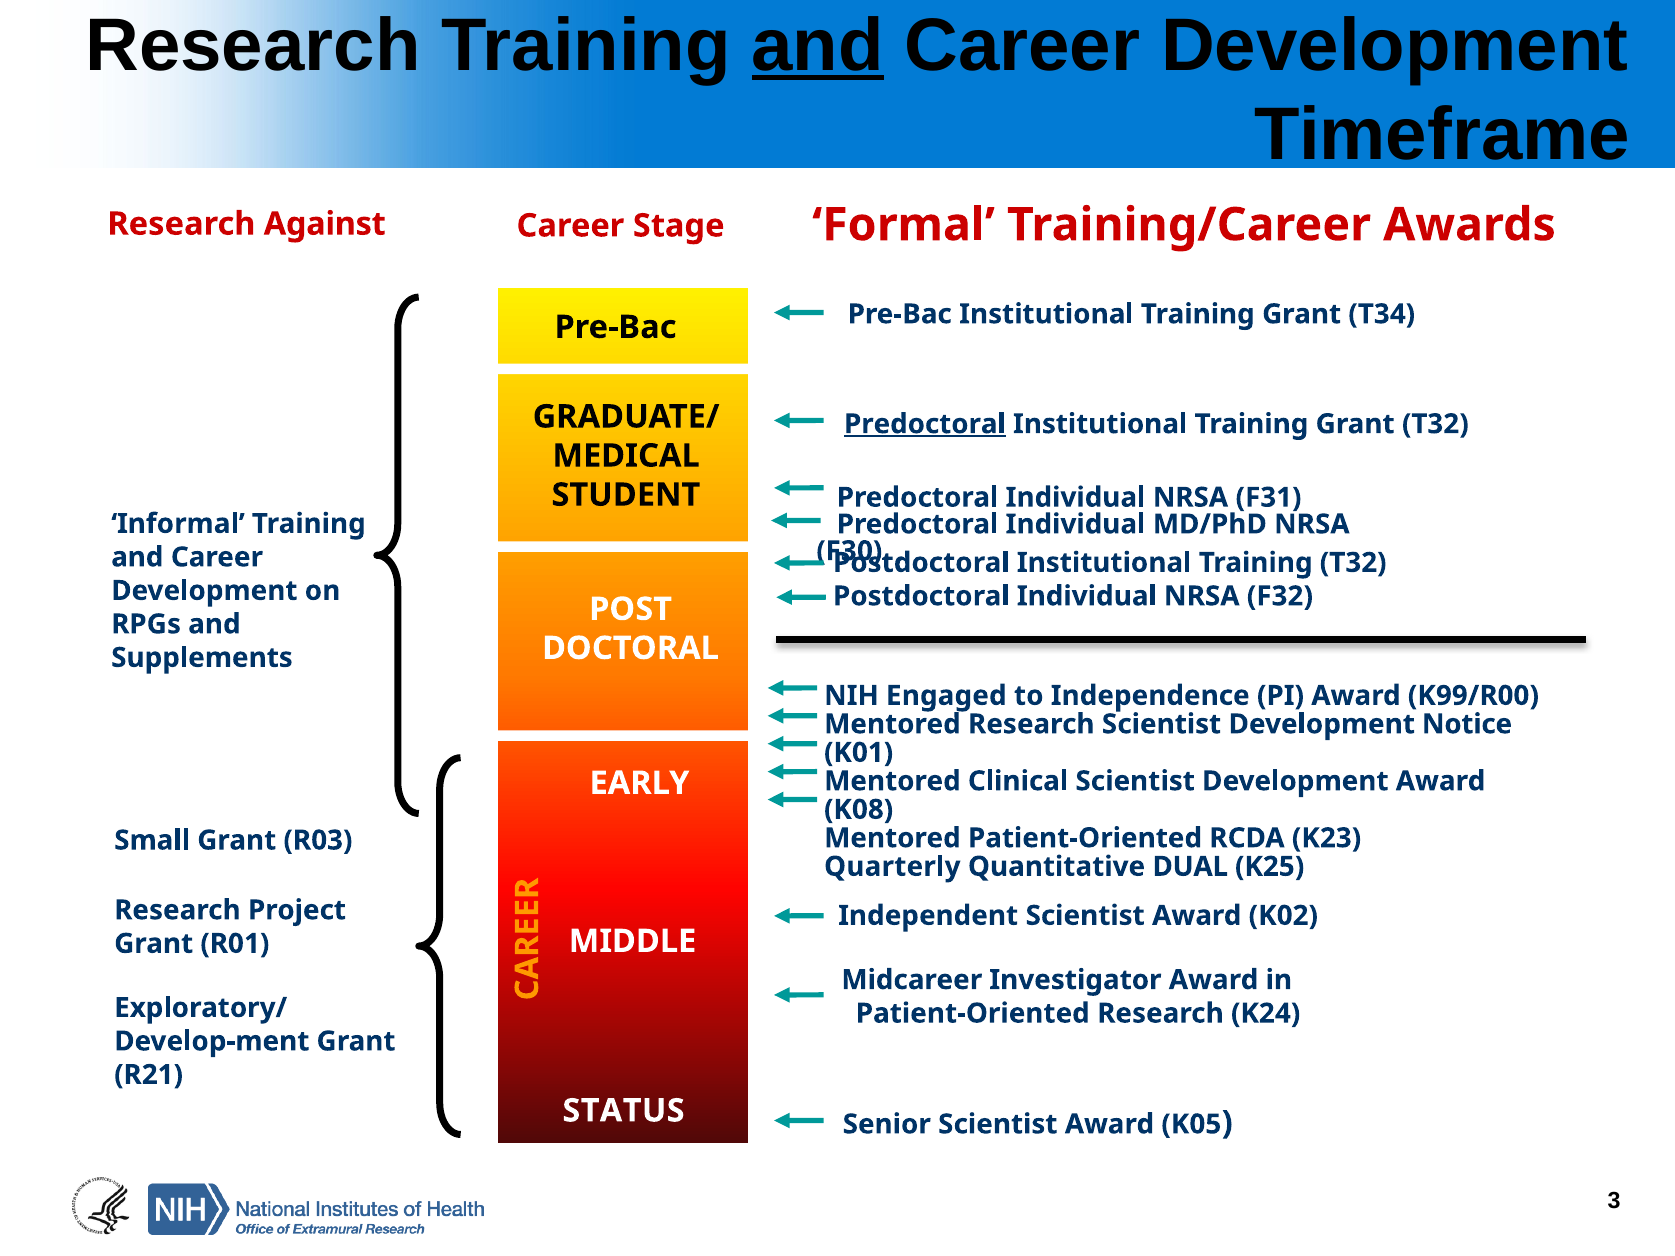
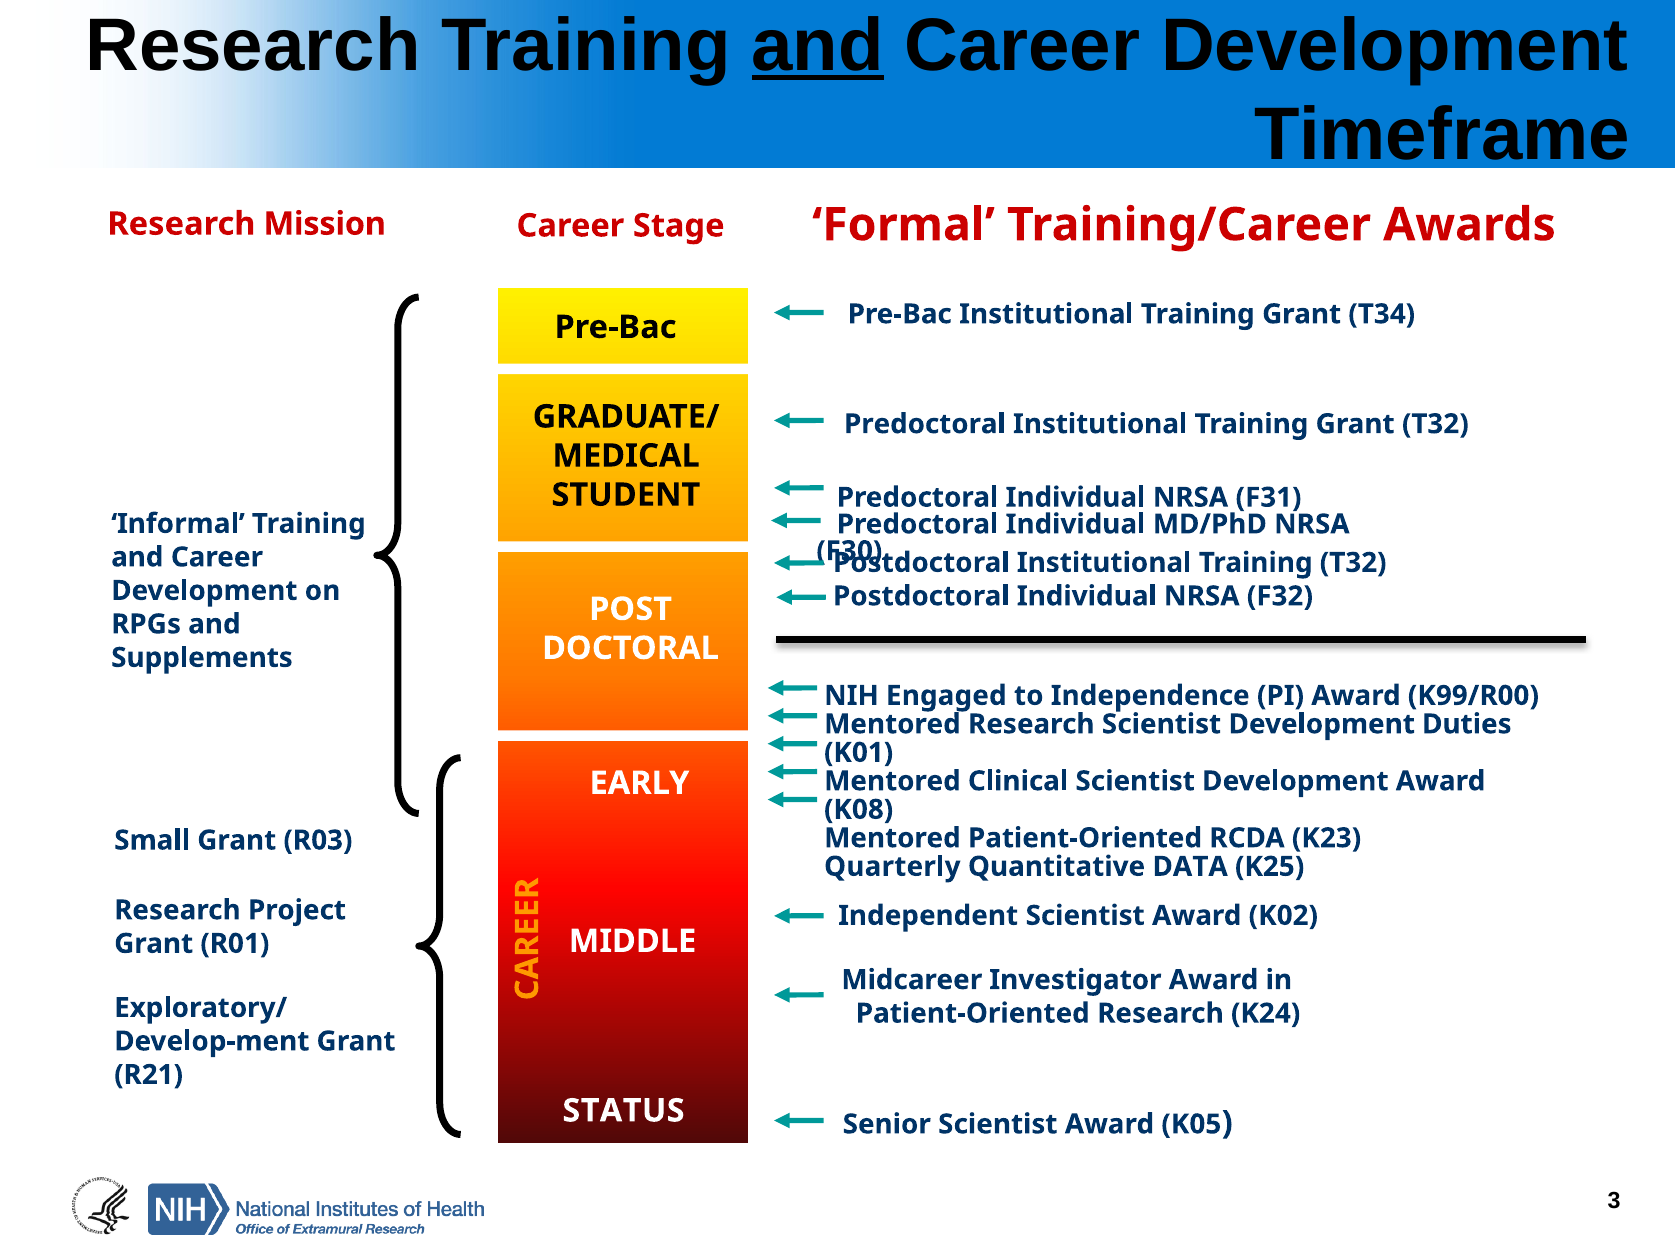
Against: Against -> Mission
Predoctoral at (925, 424) underline: present -> none
Notice: Notice -> Duties
DUAL: DUAL -> DATA
